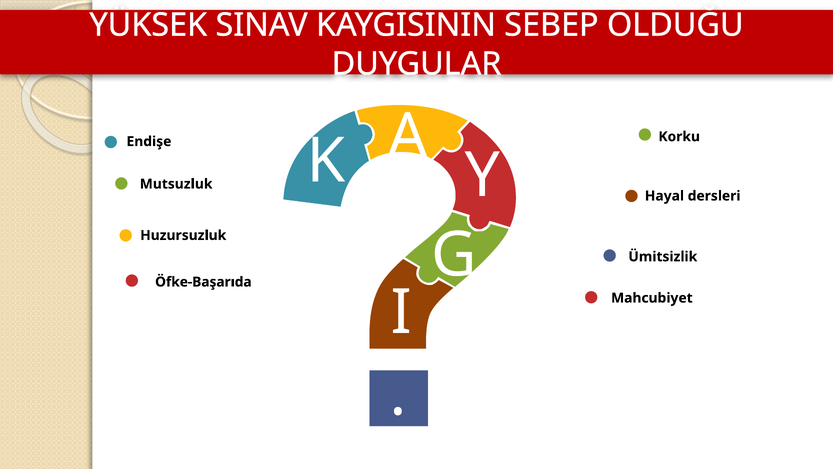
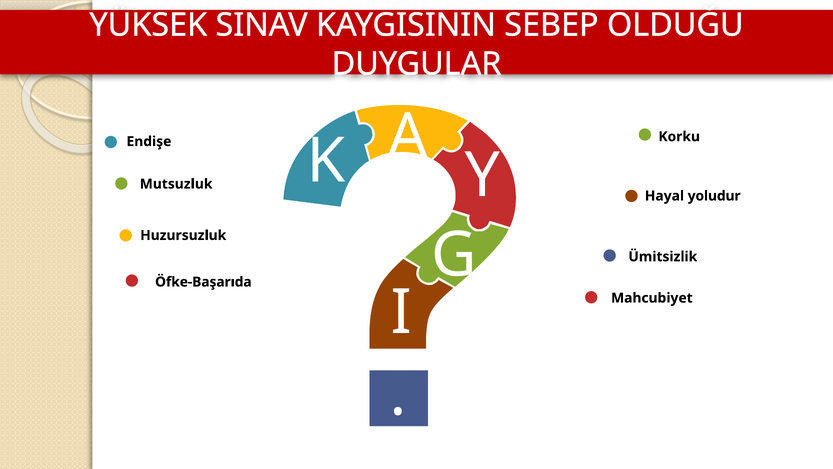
dersleri: dersleri -> yoludur
